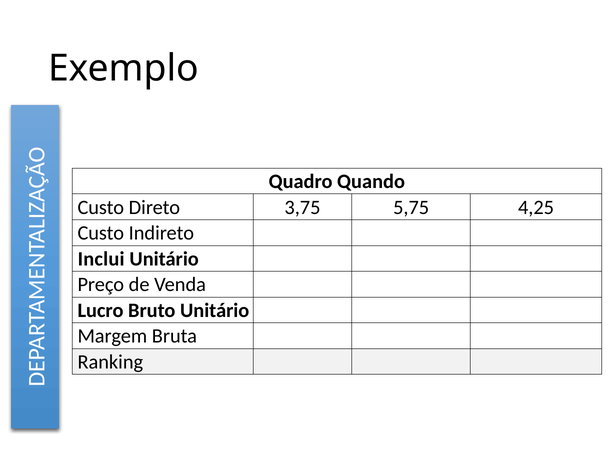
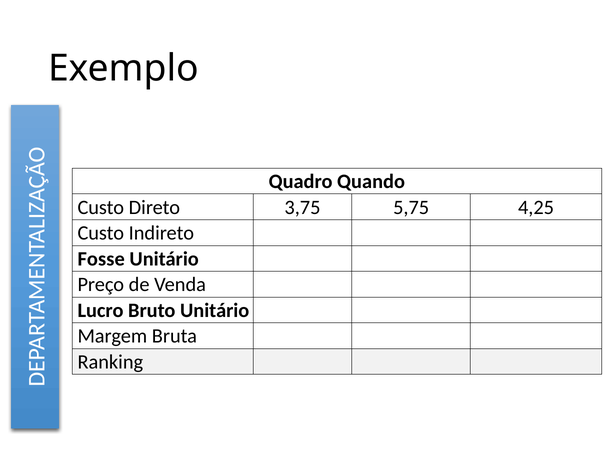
Inclui: Inclui -> Fosse
